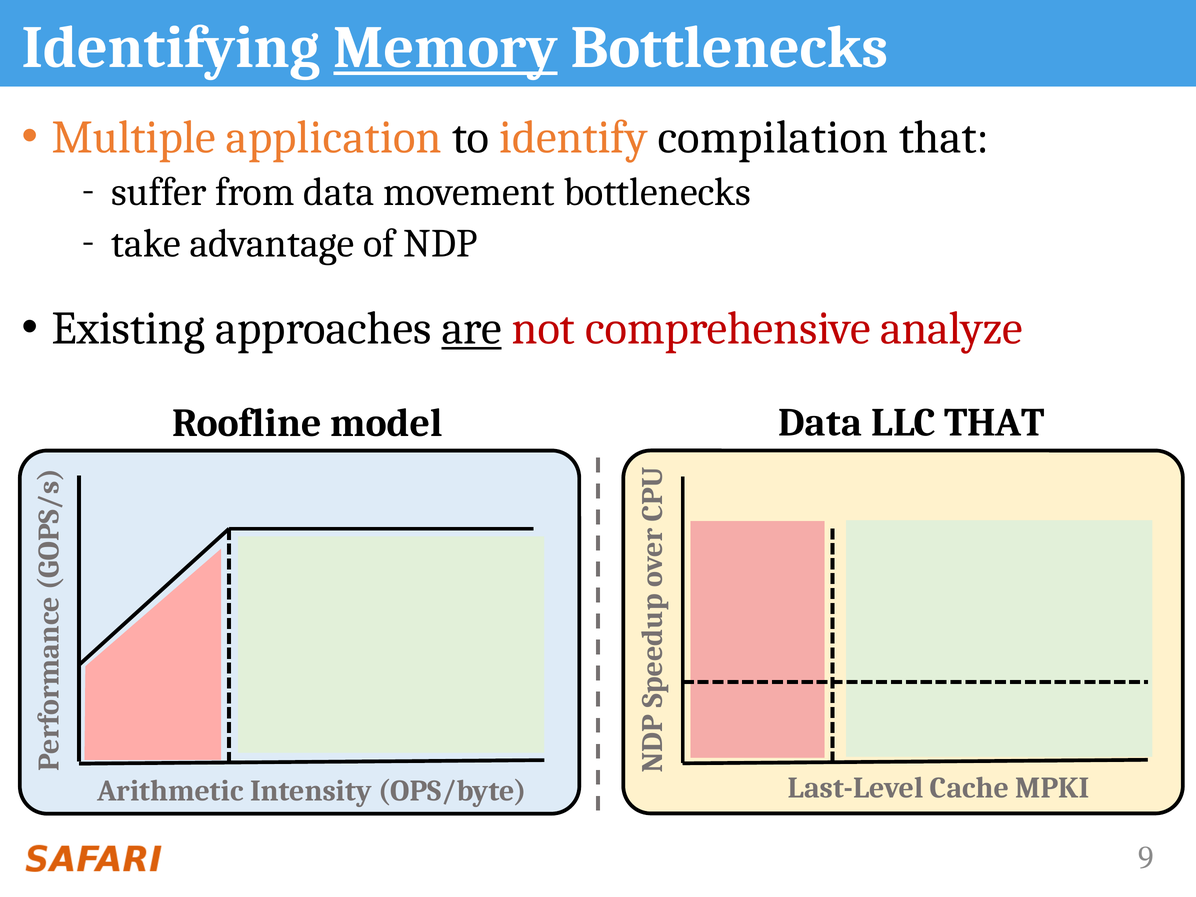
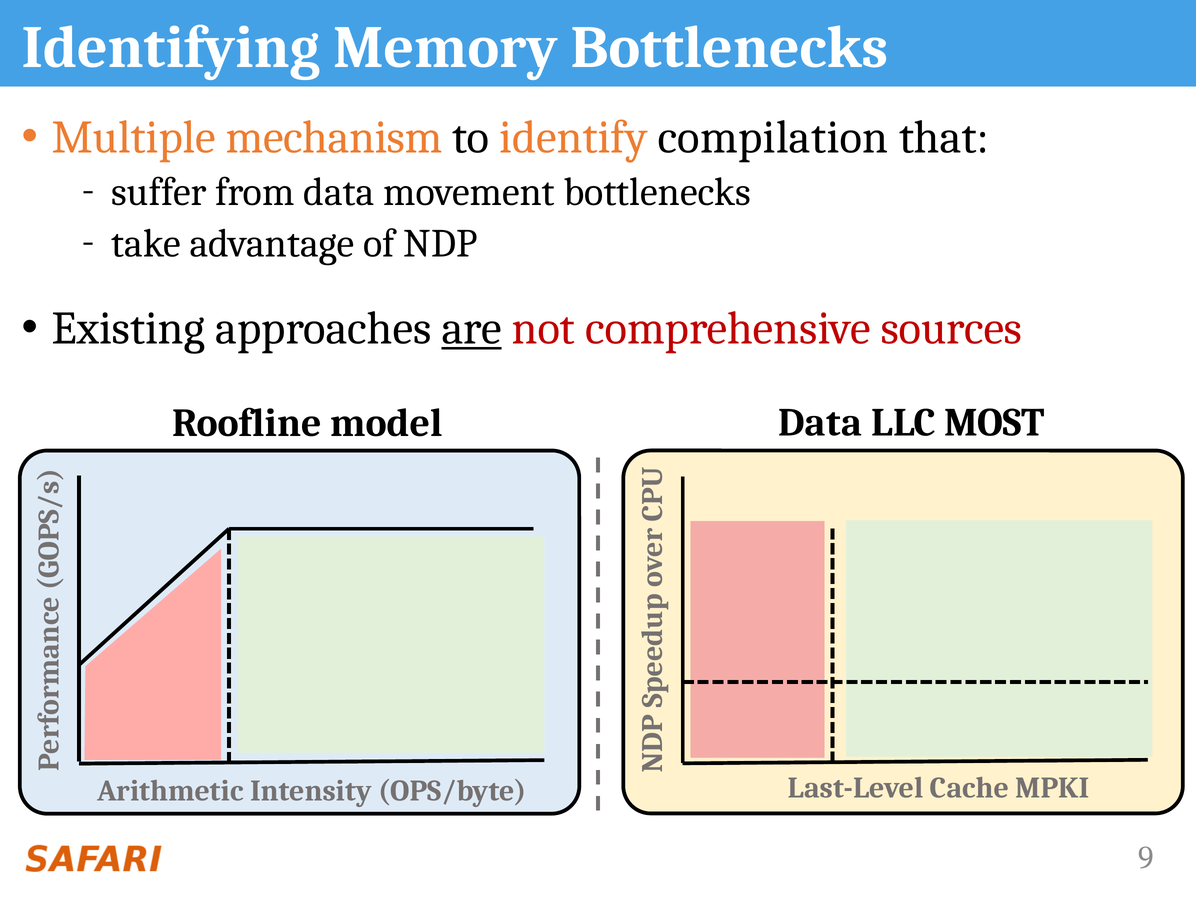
Memory underline: present -> none
application: application -> mechanism
analyze: analyze -> sources
LLC THAT: THAT -> MOST
